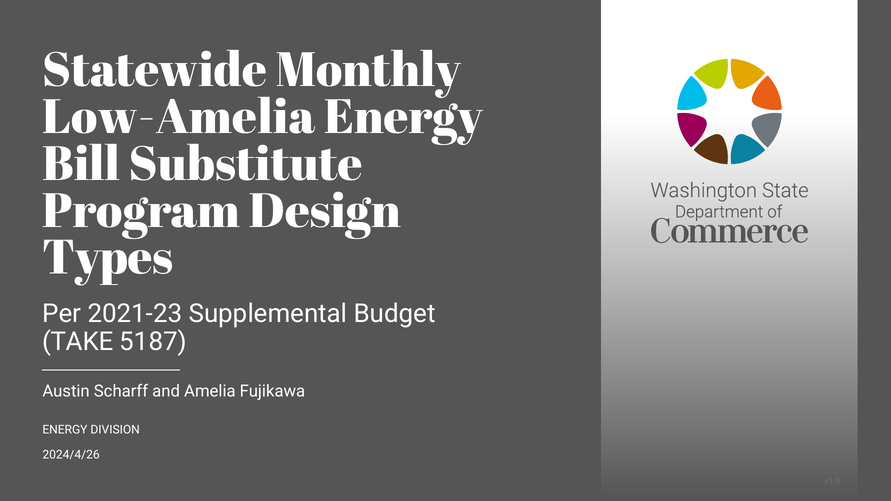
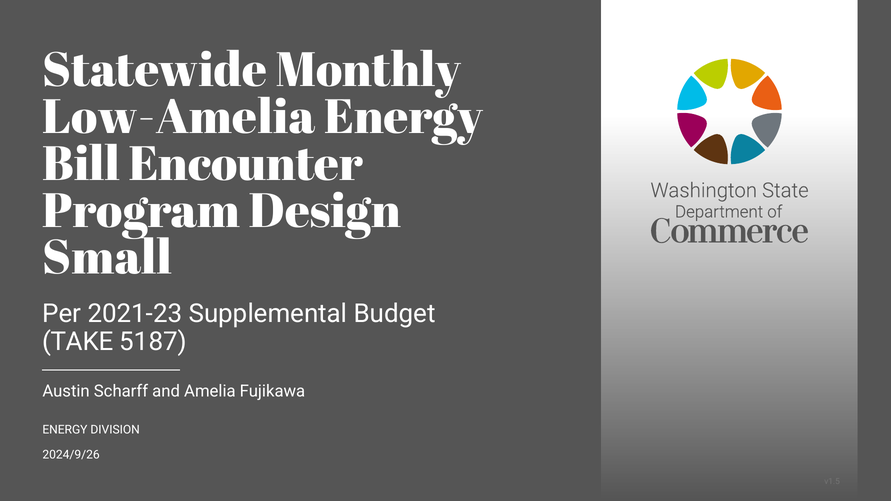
Substitute: Substitute -> Encounter
Types: Types -> Small
2024/4/26: 2024/4/26 -> 2024/9/26
